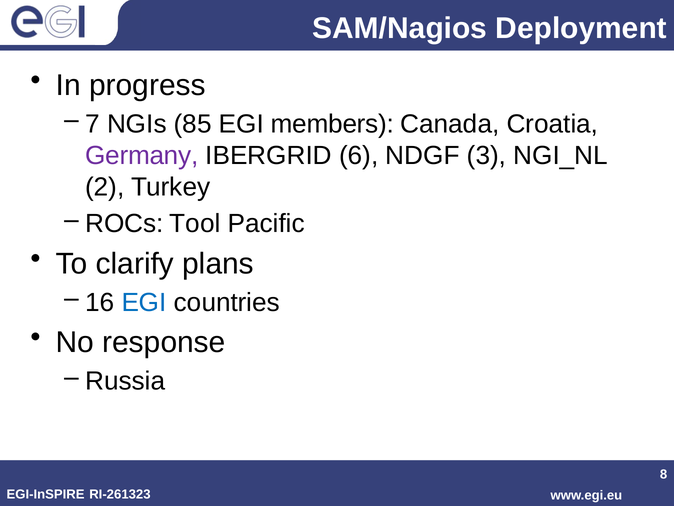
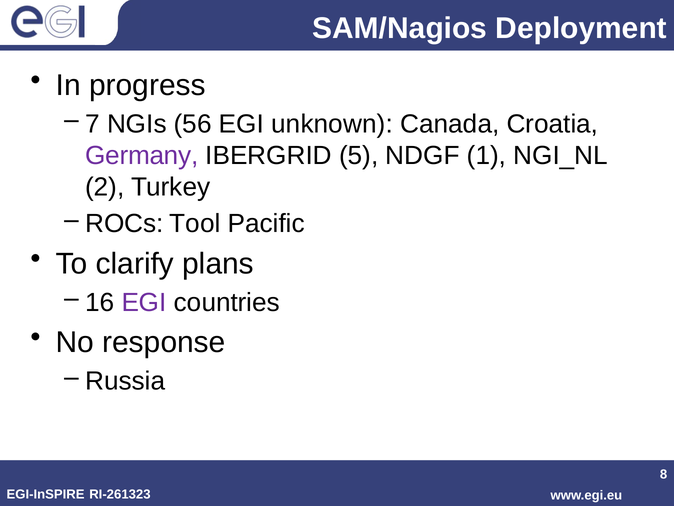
85: 85 -> 56
members: members -> unknown
6: 6 -> 5
3: 3 -> 1
EGI at (144, 302) colour: blue -> purple
